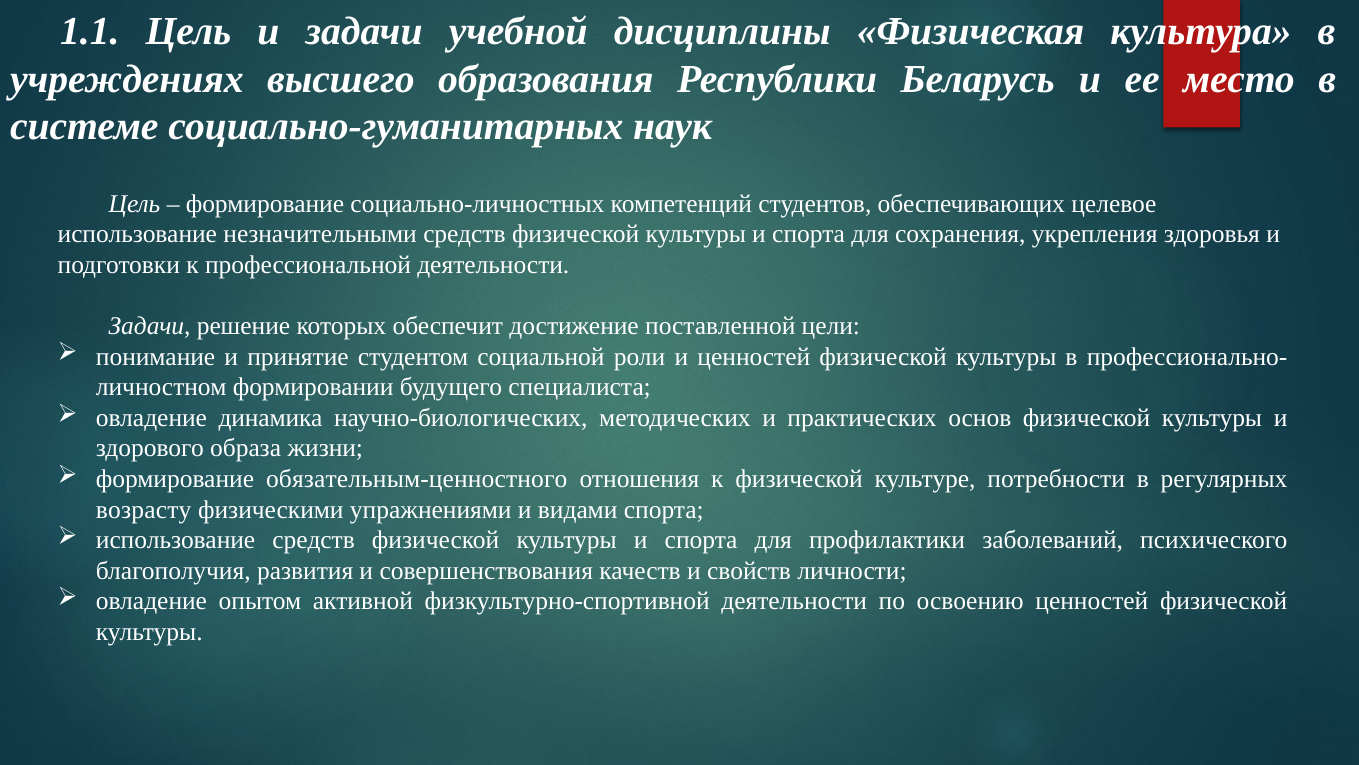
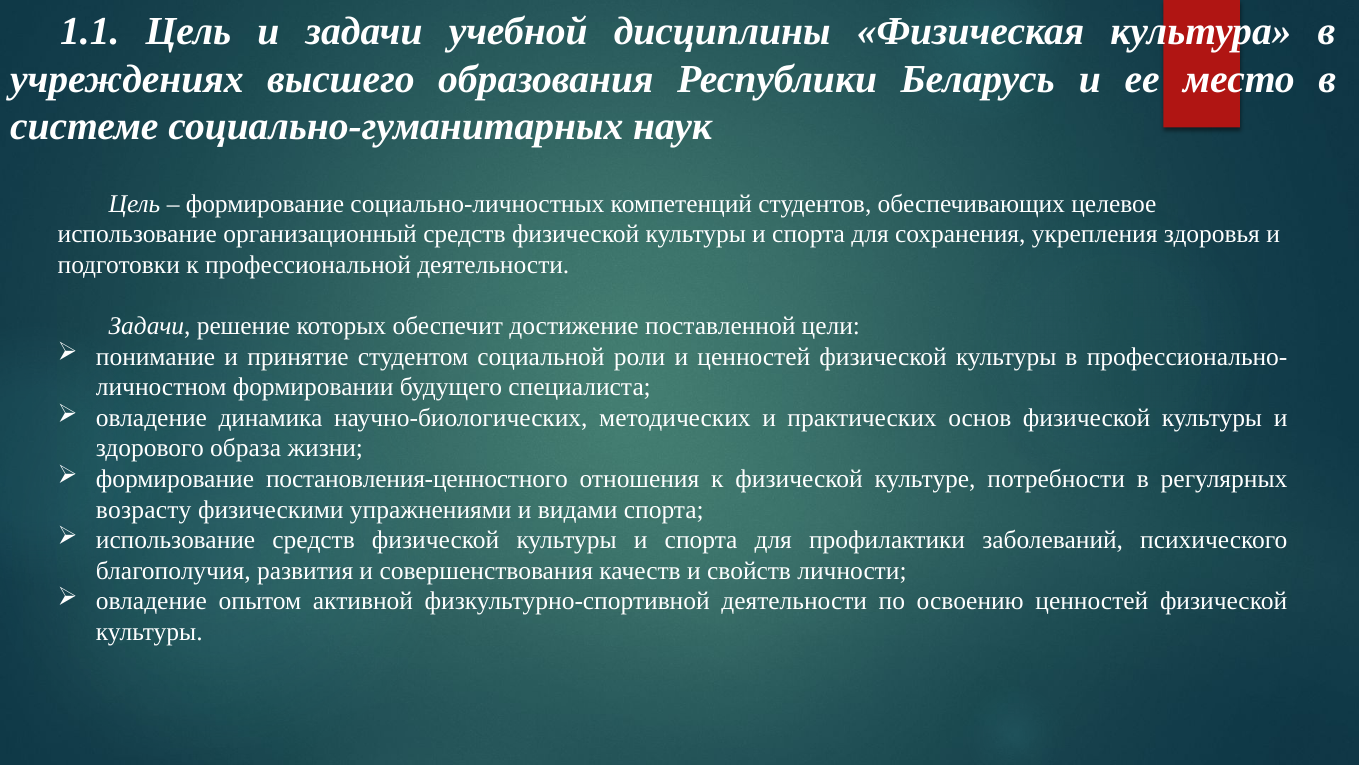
незначительными: незначительными -> организационный
обязательным-ценностного: обязательным-ценностного -> постановления-ценностного
